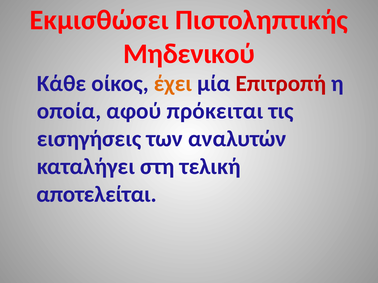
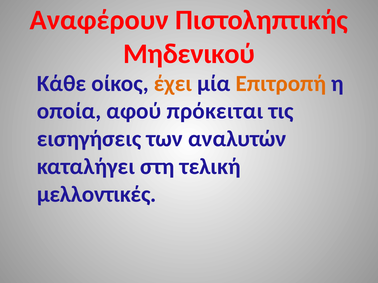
Εκμισθώσει: Εκμισθώσει -> Αναφέρουν
Επιτροπή colour: red -> orange
αποτελείται: αποτελείται -> μελλοντικές
